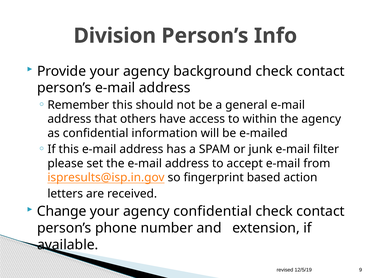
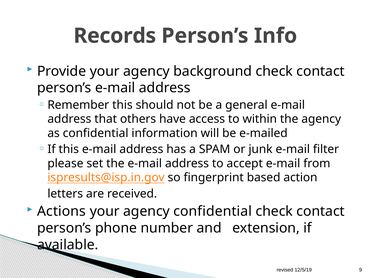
Division: Division -> Records
Change: Change -> Actions
